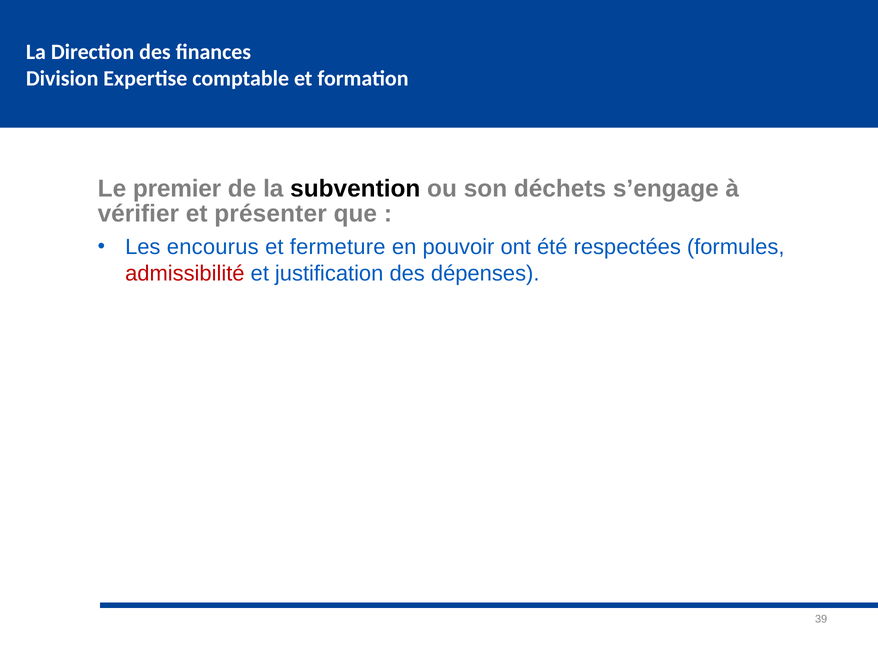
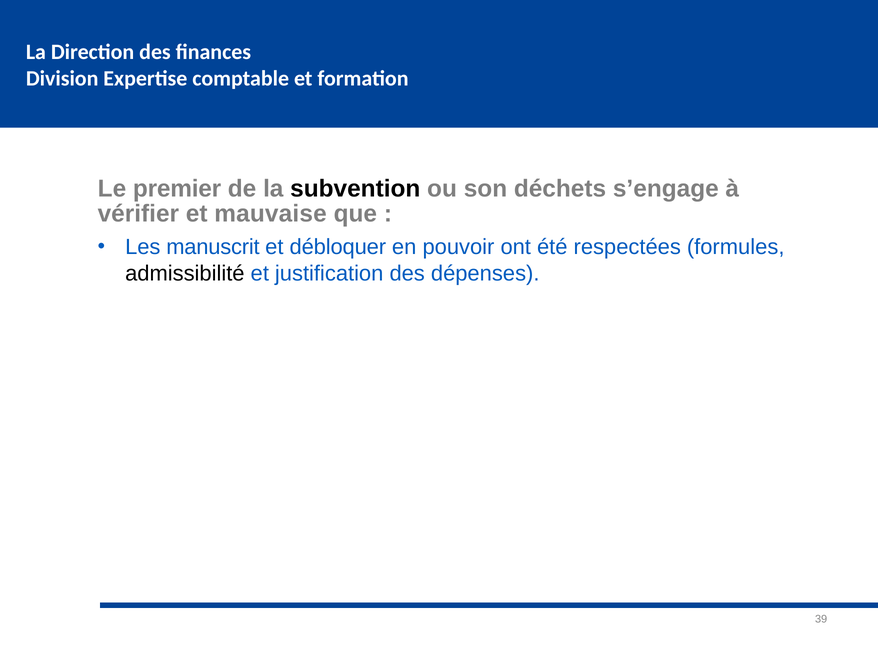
présenter: présenter -> mauvaise
encourus: encourus -> manuscrit
fermeture: fermeture -> débloquer
admissibilité colour: red -> black
